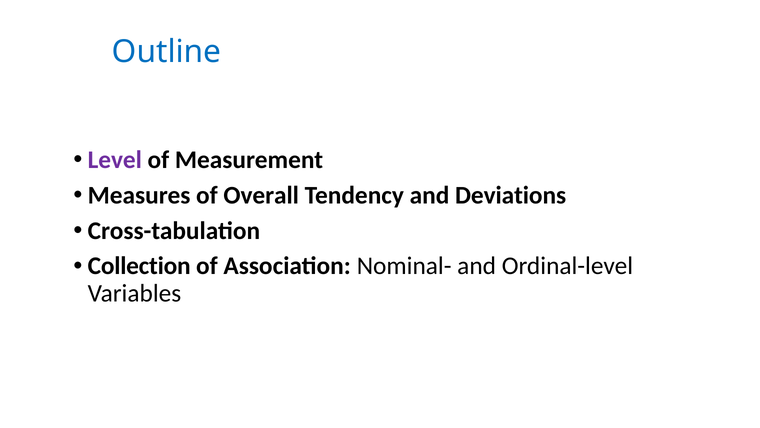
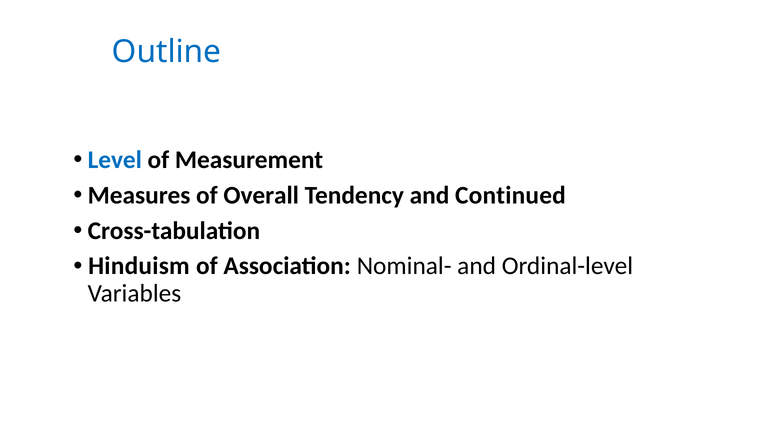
Level colour: purple -> blue
Deviations: Deviations -> Continued
Collection: Collection -> Hinduism
